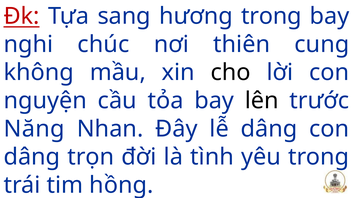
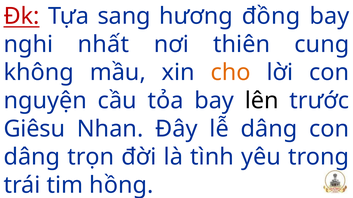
hương trong: trong -> đồng
chúc: chúc -> nhất
cho colour: black -> orange
Năng: Năng -> Giêsu
